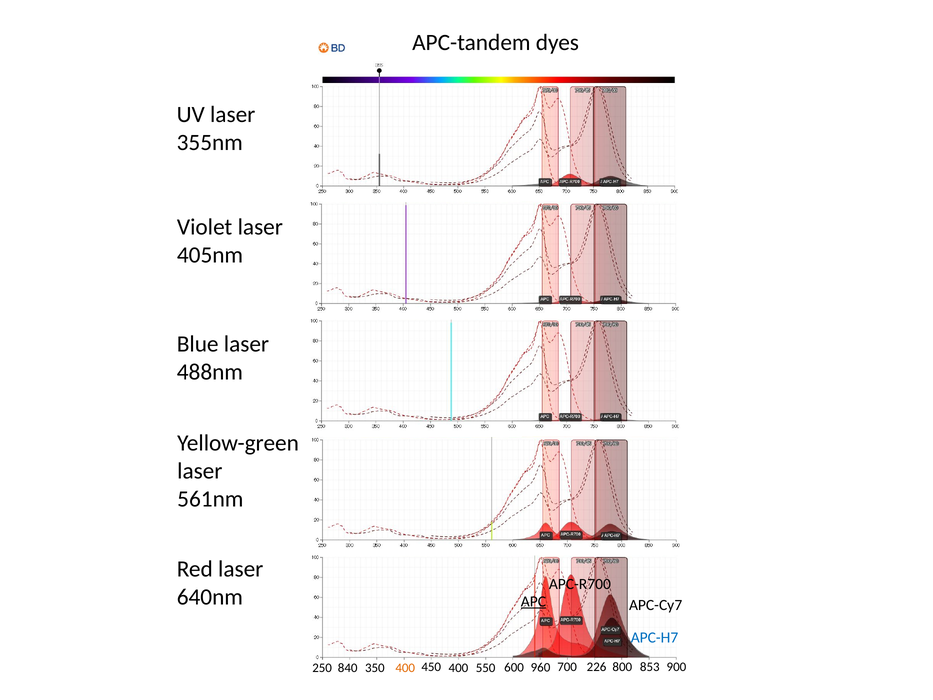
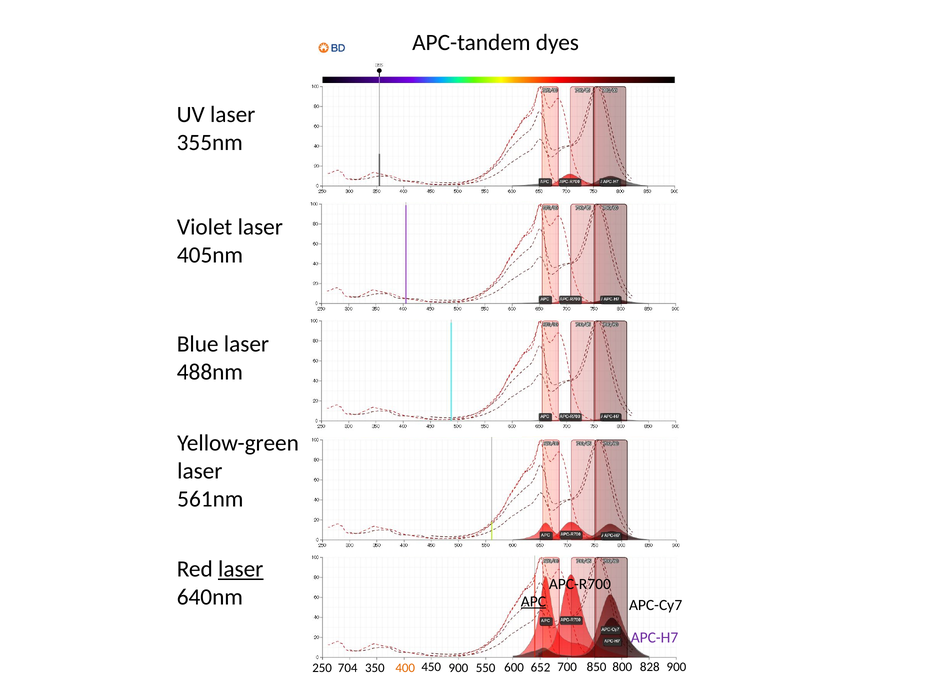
laser at (241, 569) underline: none -> present
APC-H7 colour: blue -> purple
840: 840 -> 704
450 400: 400 -> 900
960: 960 -> 652
226: 226 -> 850
853: 853 -> 828
